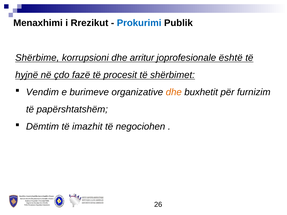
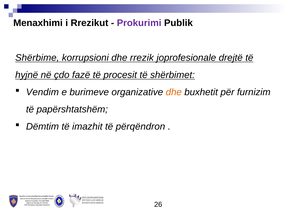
Prokurimi colour: blue -> purple
arritur: arritur -> rrezik
është: është -> drejtë
negociohen: negociohen -> përqëndron
